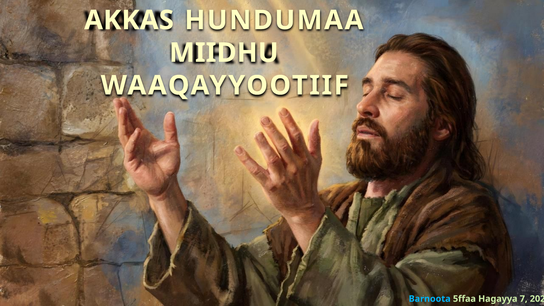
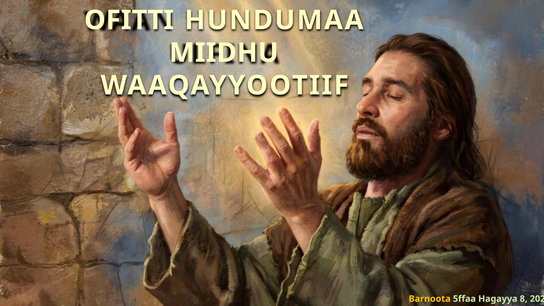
AKKAS: AKKAS -> OFITTI
Barnoota colour: light blue -> yellow
7: 7 -> 8
